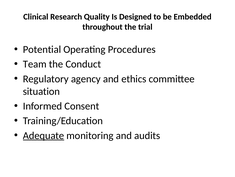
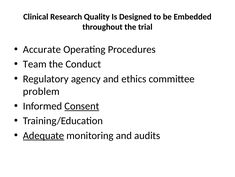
Potential: Potential -> Accurate
situation: situation -> problem
Consent underline: none -> present
